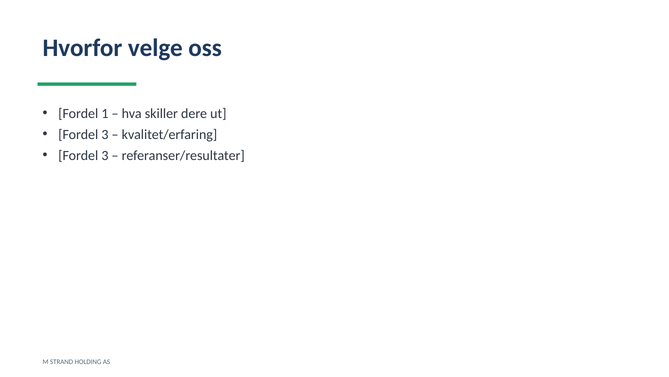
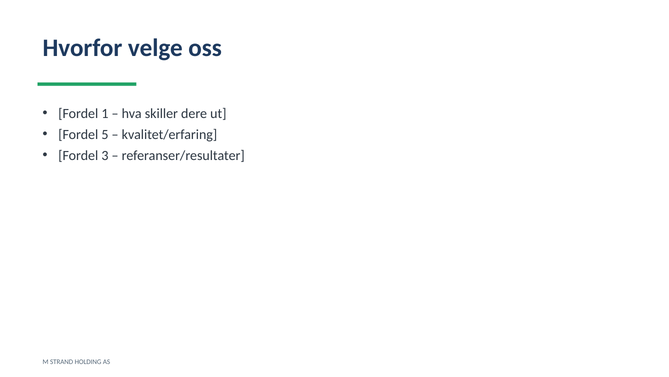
3 at (105, 134): 3 -> 5
